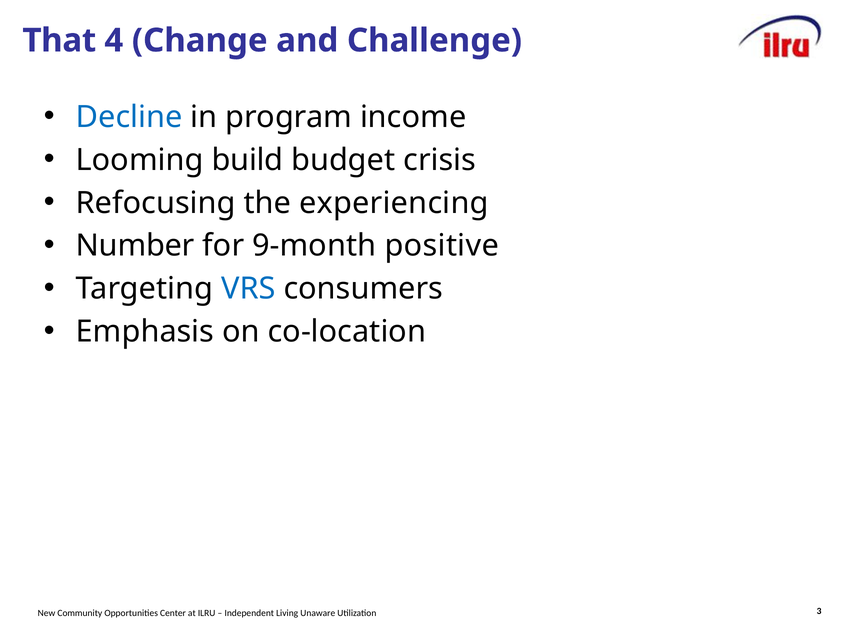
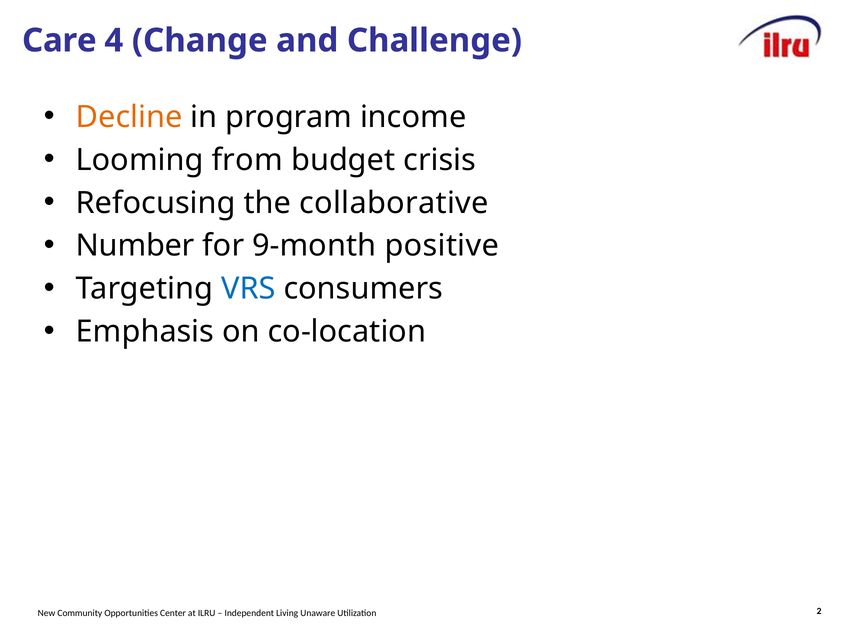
That: That -> Care
Decline colour: blue -> orange
build: build -> from
experiencing: experiencing -> collaborative
3: 3 -> 2
